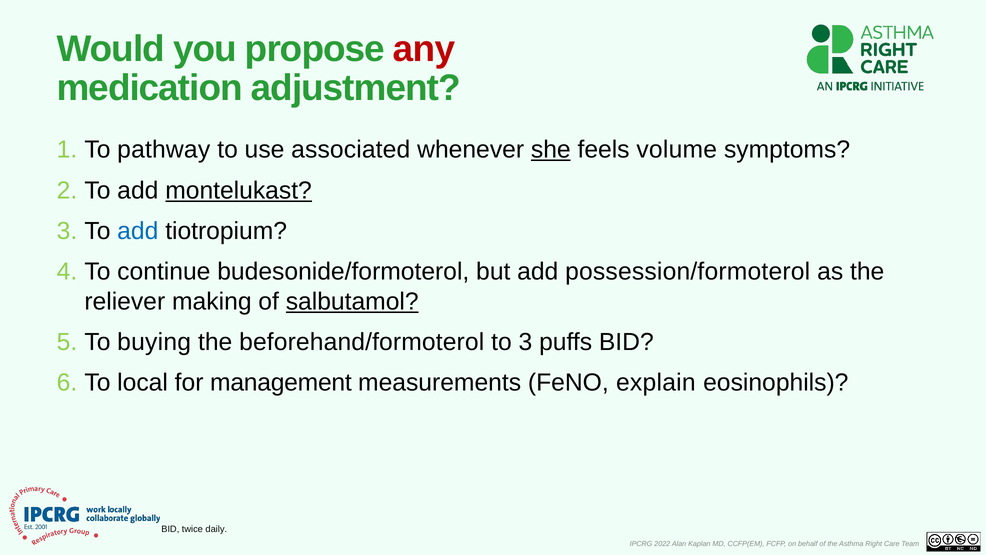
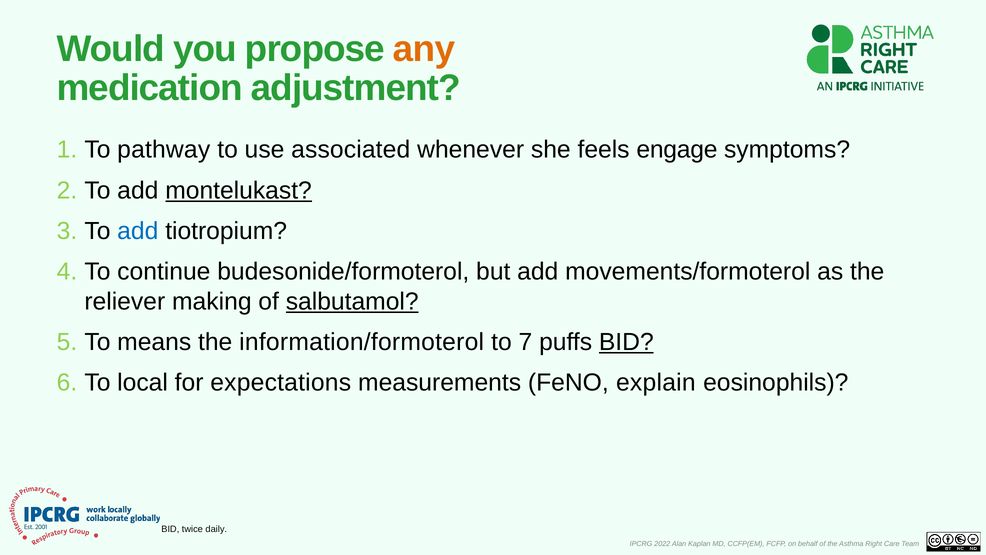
any colour: red -> orange
she underline: present -> none
volume: volume -> engage
possession/formoterol: possession/formoterol -> movements/formoterol
buying: buying -> means
beforehand/formoterol: beforehand/formoterol -> information/formoterol
to 3: 3 -> 7
BID at (626, 342) underline: none -> present
management: management -> expectations
